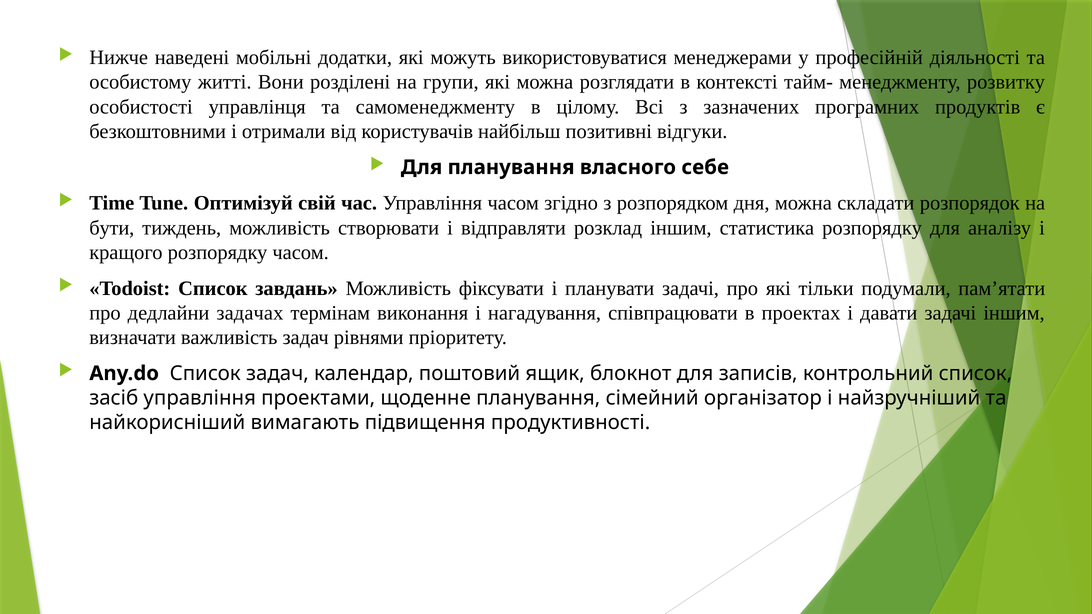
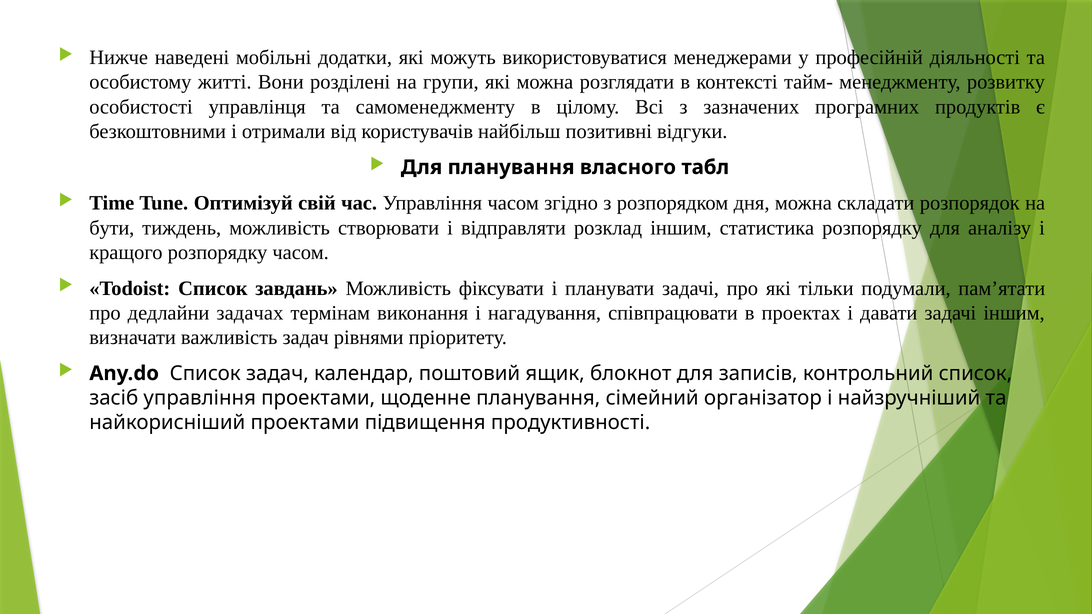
себе: себе -> табл
найкорисніший вимагають: вимагають -> проектами
